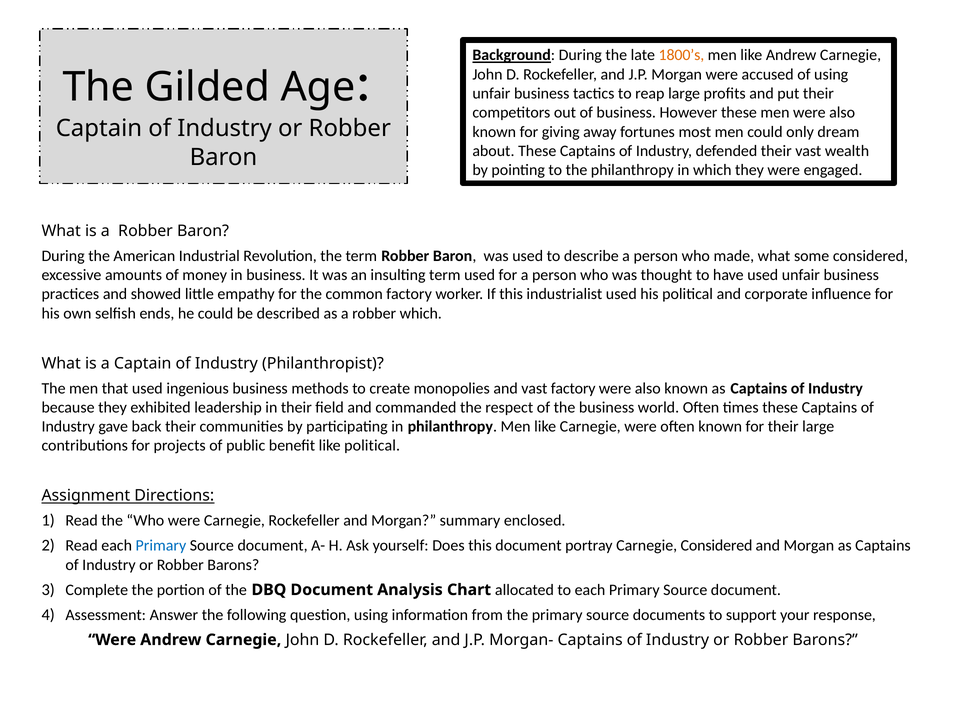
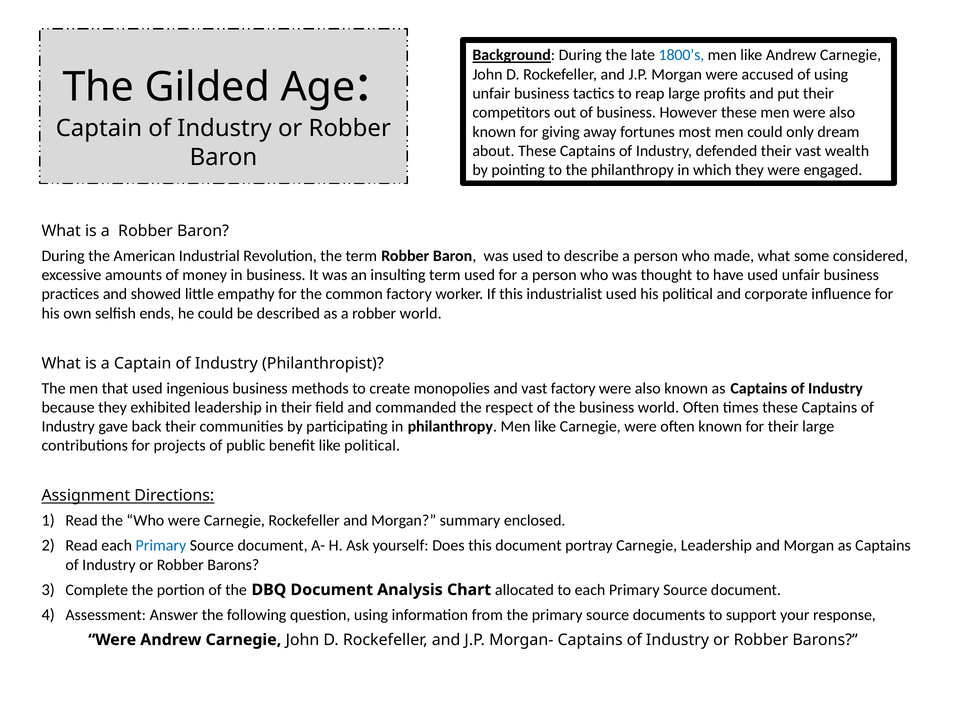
1800’s colour: orange -> blue
robber which: which -> world
Carnegie Considered: Considered -> Leadership
